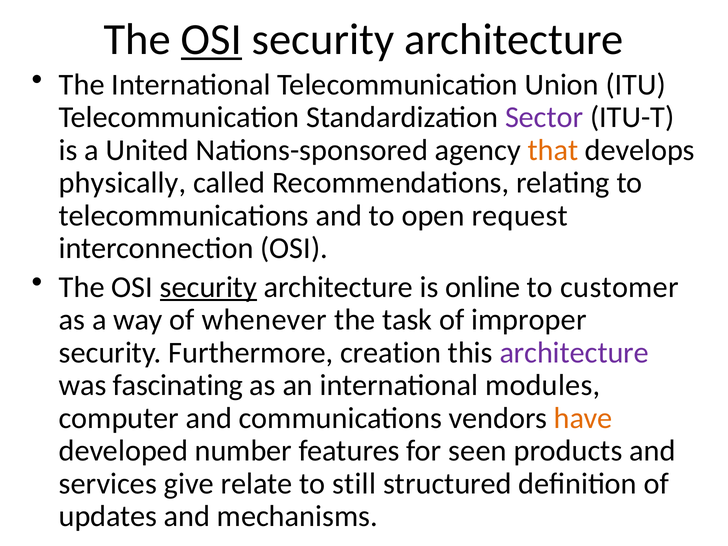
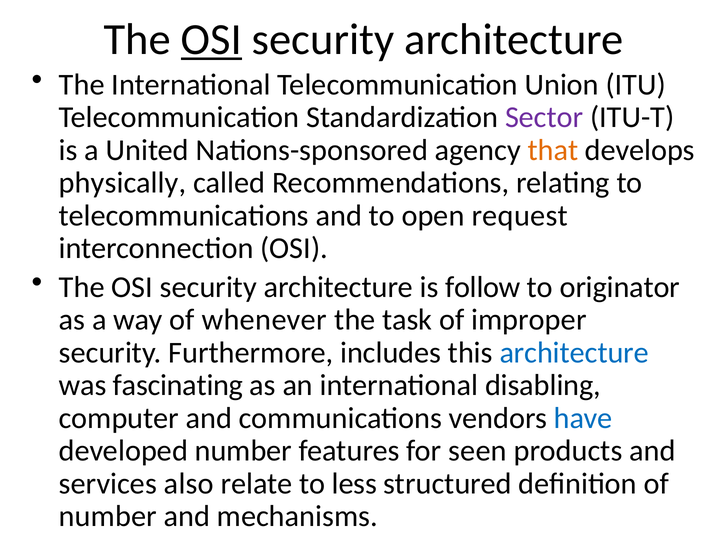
security at (208, 287) underline: present -> none
online: online -> follow
customer: customer -> originator
creation: creation -> includes
architecture at (574, 353) colour: purple -> blue
modules: modules -> disabling
have colour: orange -> blue
give: give -> also
still: still -> less
updates at (108, 516): updates -> number
